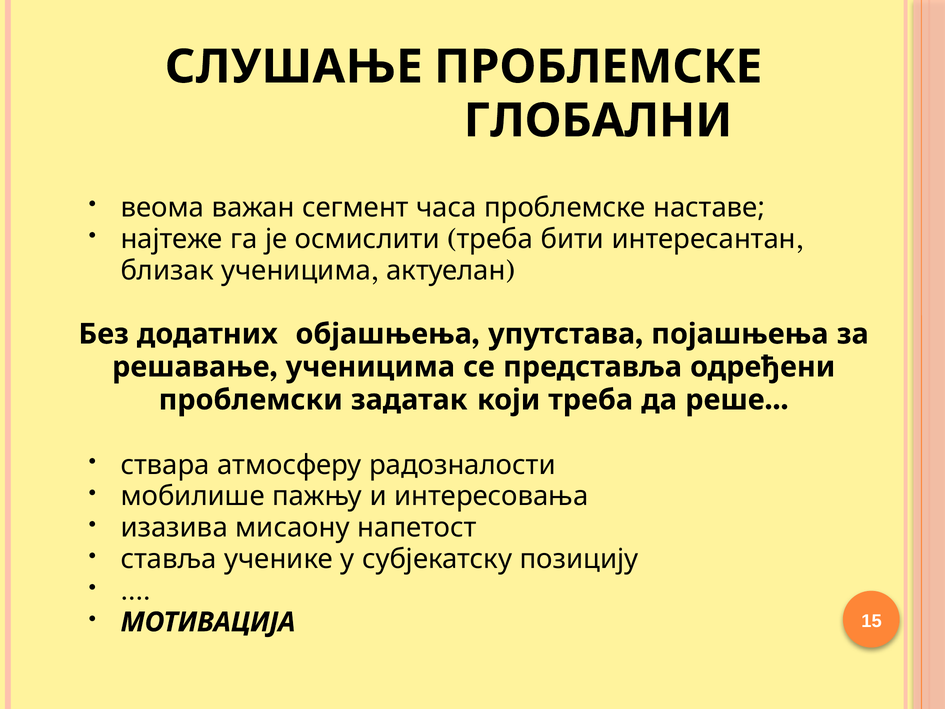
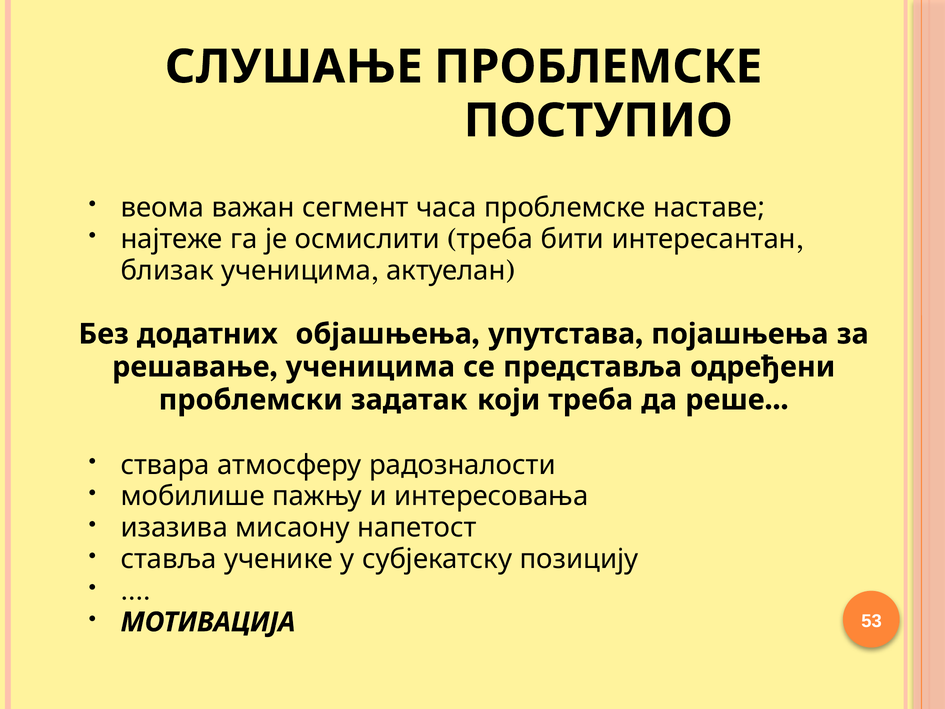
ГЛОБАЛНИ: ГЛОБАЛНИ -> ПОСТУПИО
15: 15 -> 53
